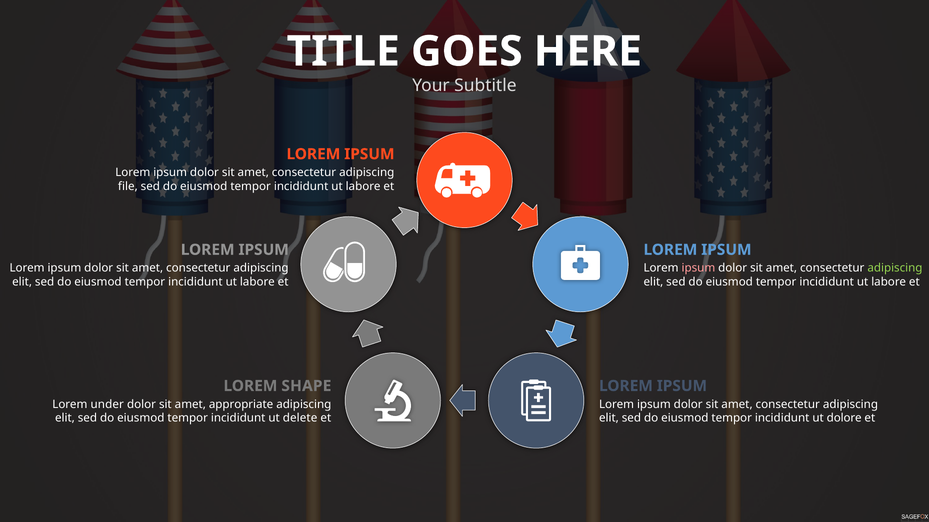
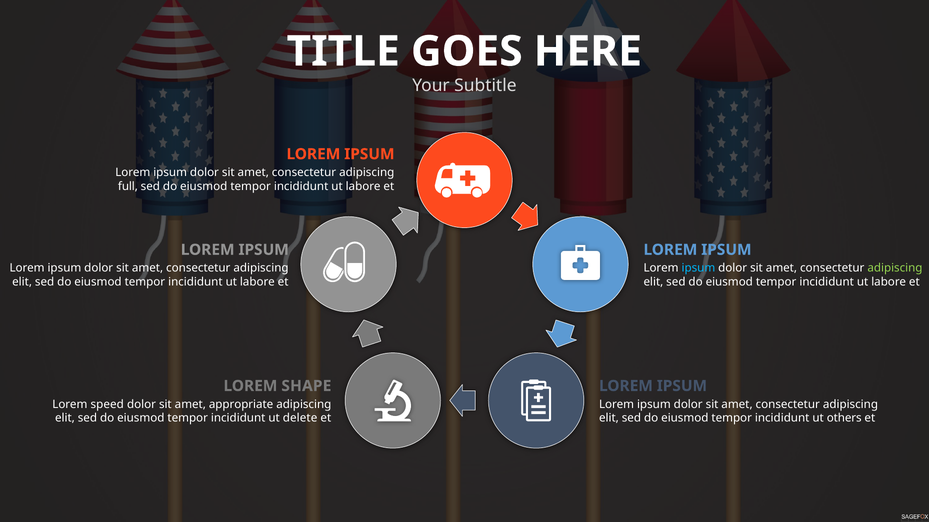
file: file -> full
ipsum at (698, 268) colour: pink -> light blue
under: under -> speed
dolore: dolore -> others
